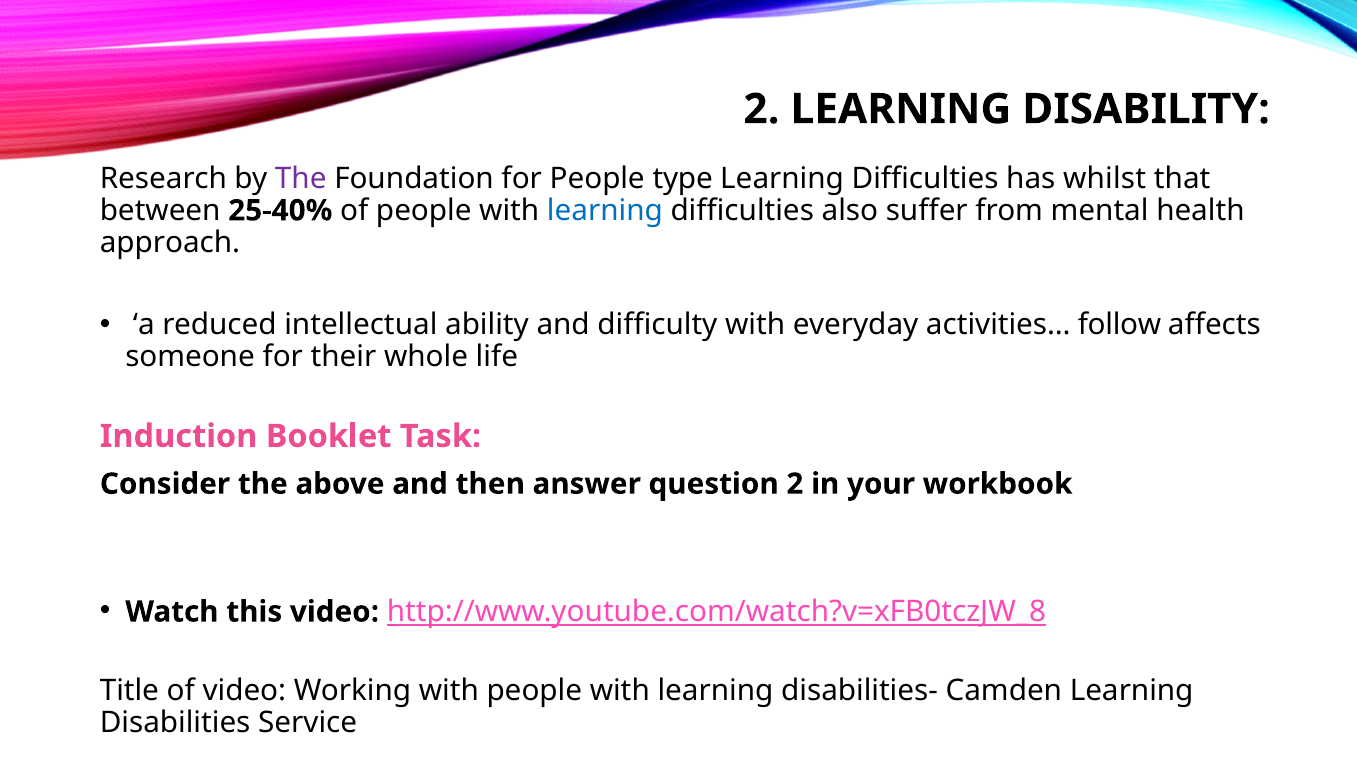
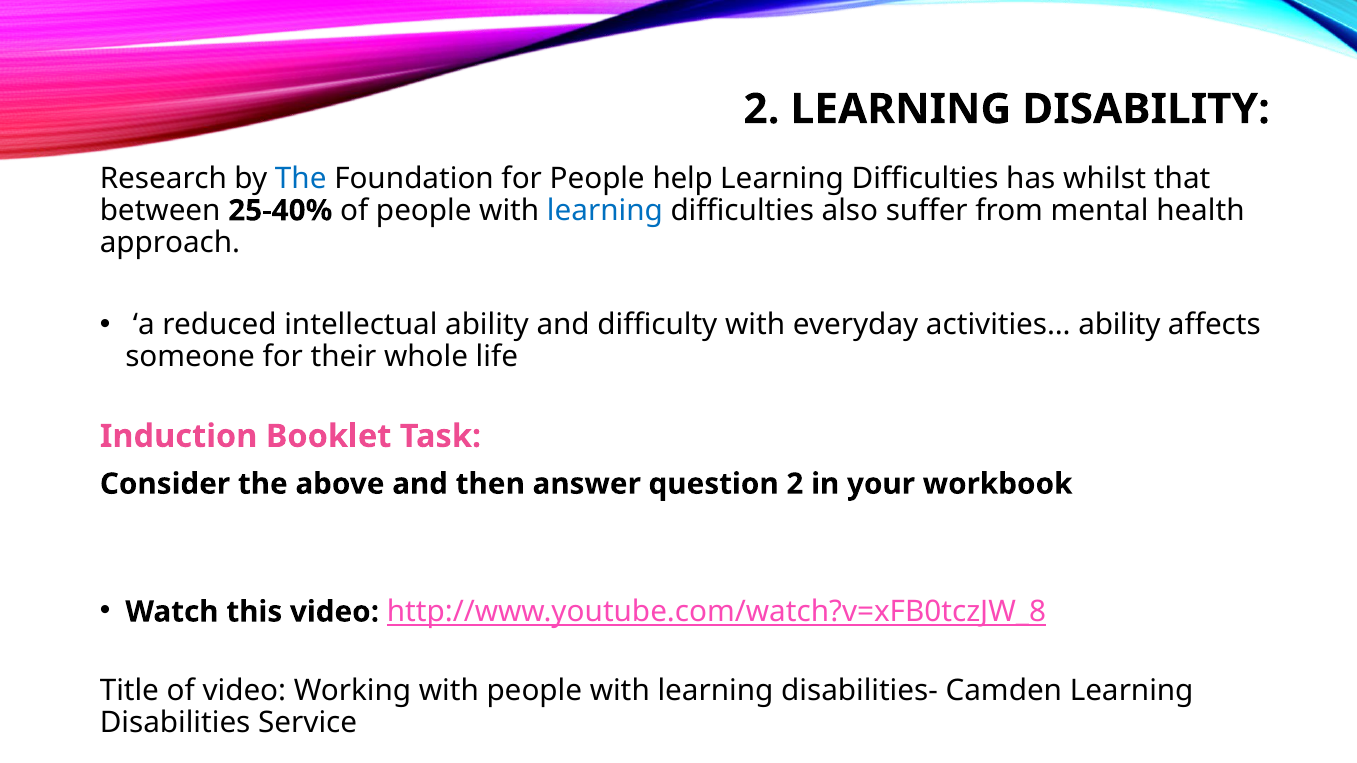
The at (301, 179) colour: purple -> blue
type: type -> help
activities… follow: follow -> ability
